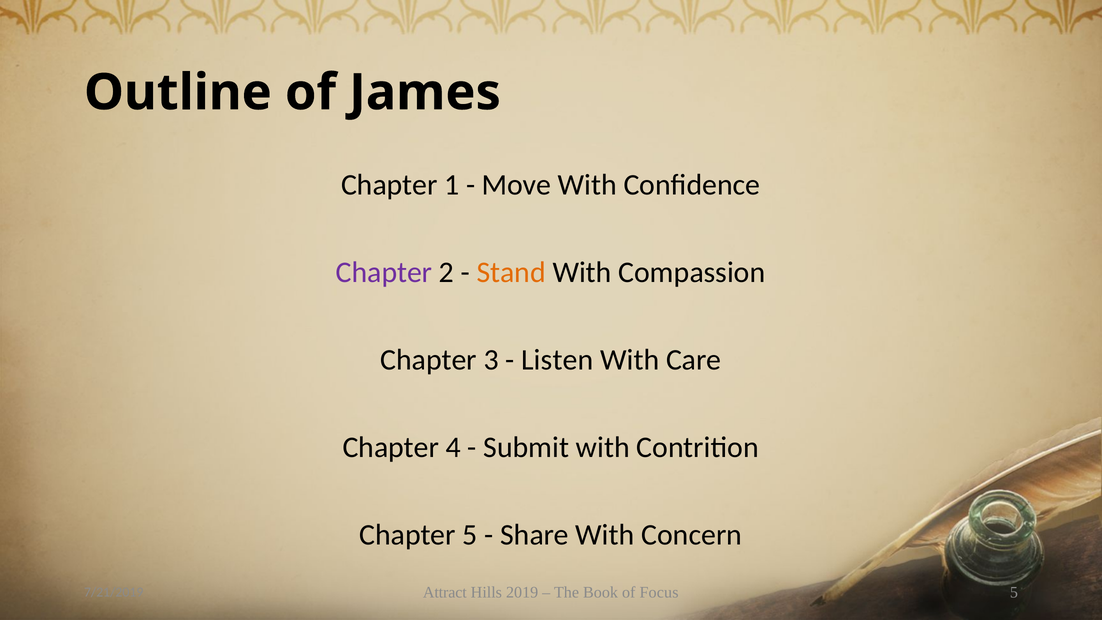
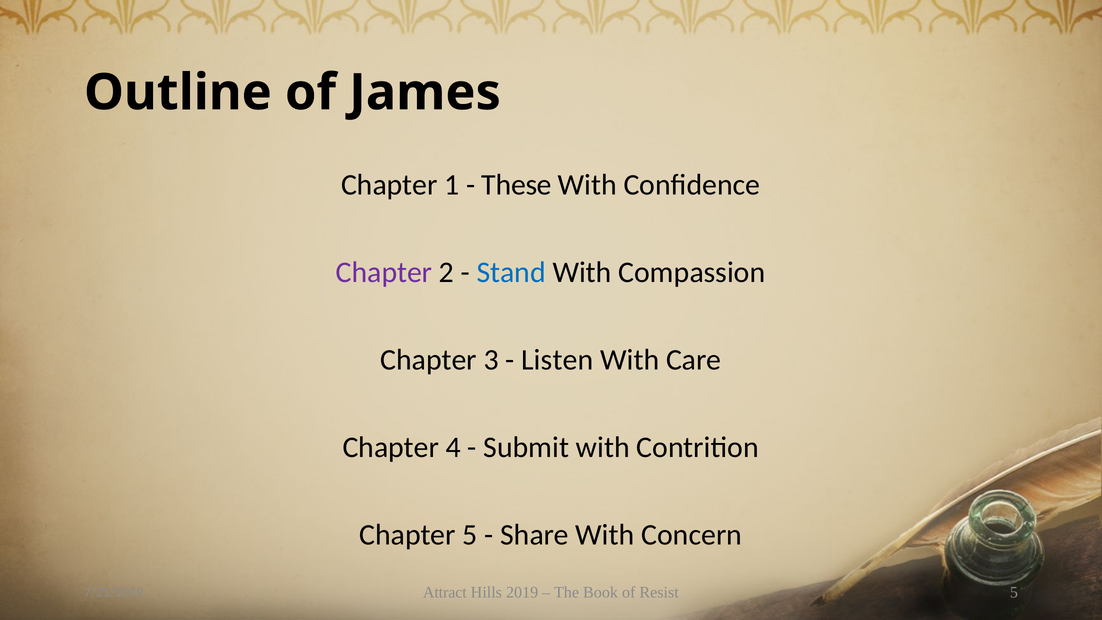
Move: Move -> These
Stand colour: orange -> blue
Focus: Focus -> Resist
